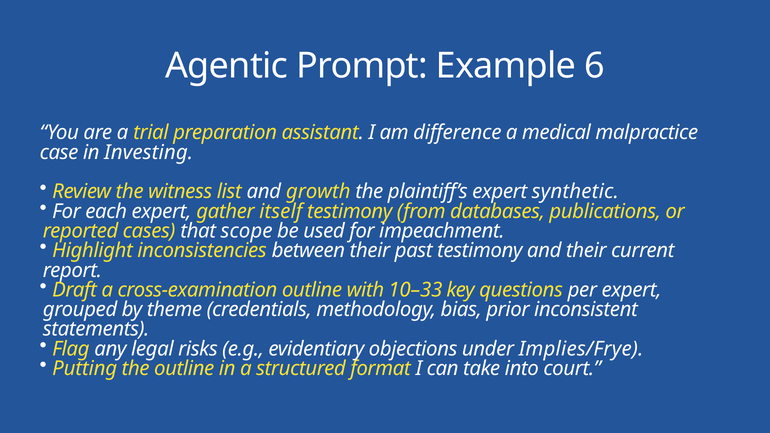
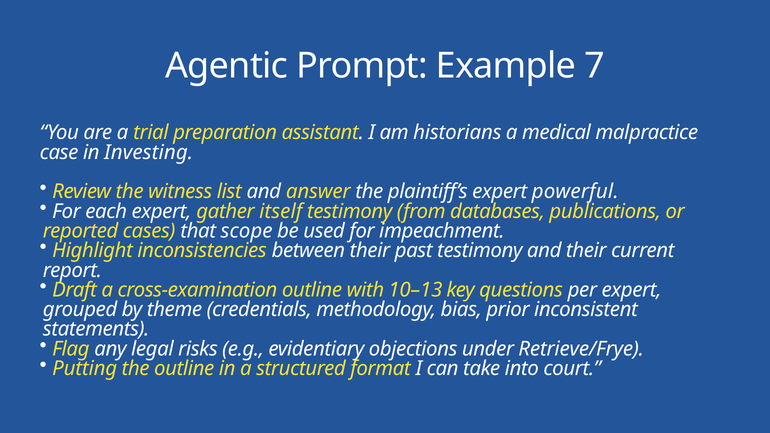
6: 6 -> 7
difference: difference -> historians
growth: growth -> answer
synthetic: synthetic -> powerful
10–33: 10–33 -> 10–13
Implies/Frye: Implies/Frye -> Retrieve/Frye
